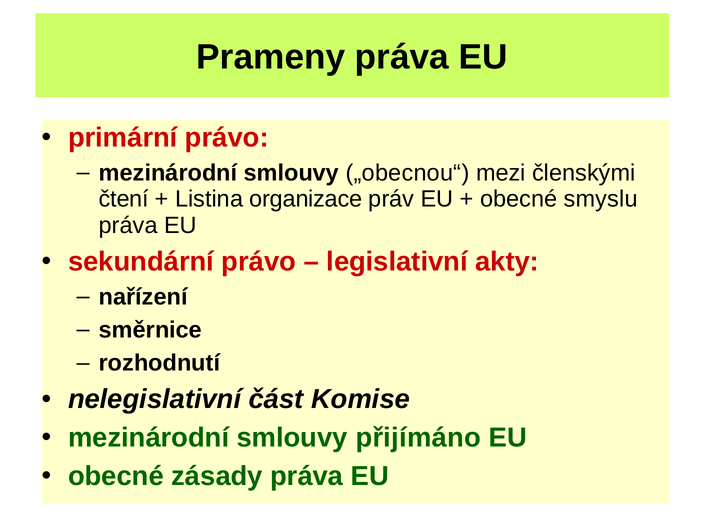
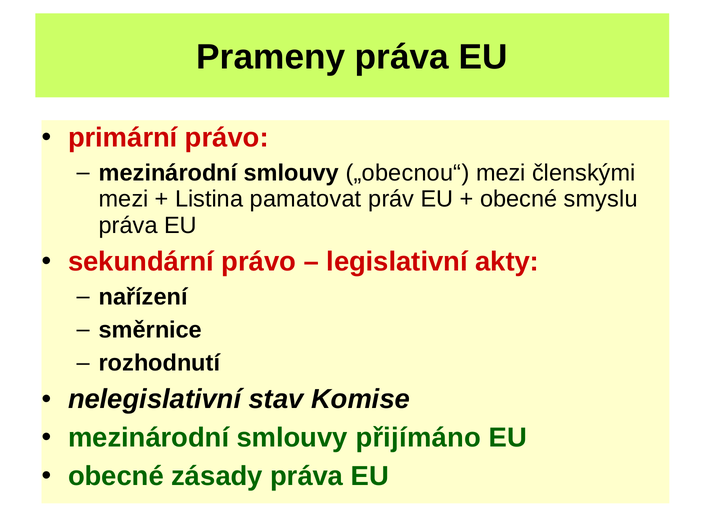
čtení at (124, 199): čtení -> mezi
organizace: organizace -> pamatovat
část: část -> stav
